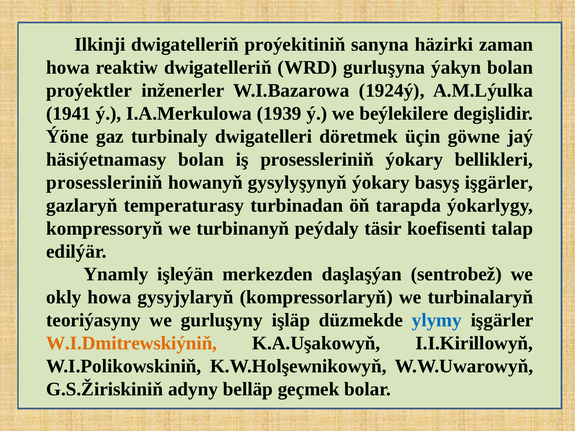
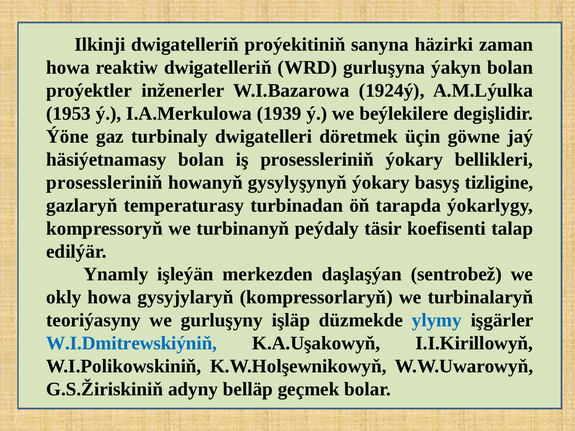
1941: 1941 -> 1953
basyş işgärler: işgärler -> tizligine
W.I.Dmitrewskiýniň colour: orange -> blue
